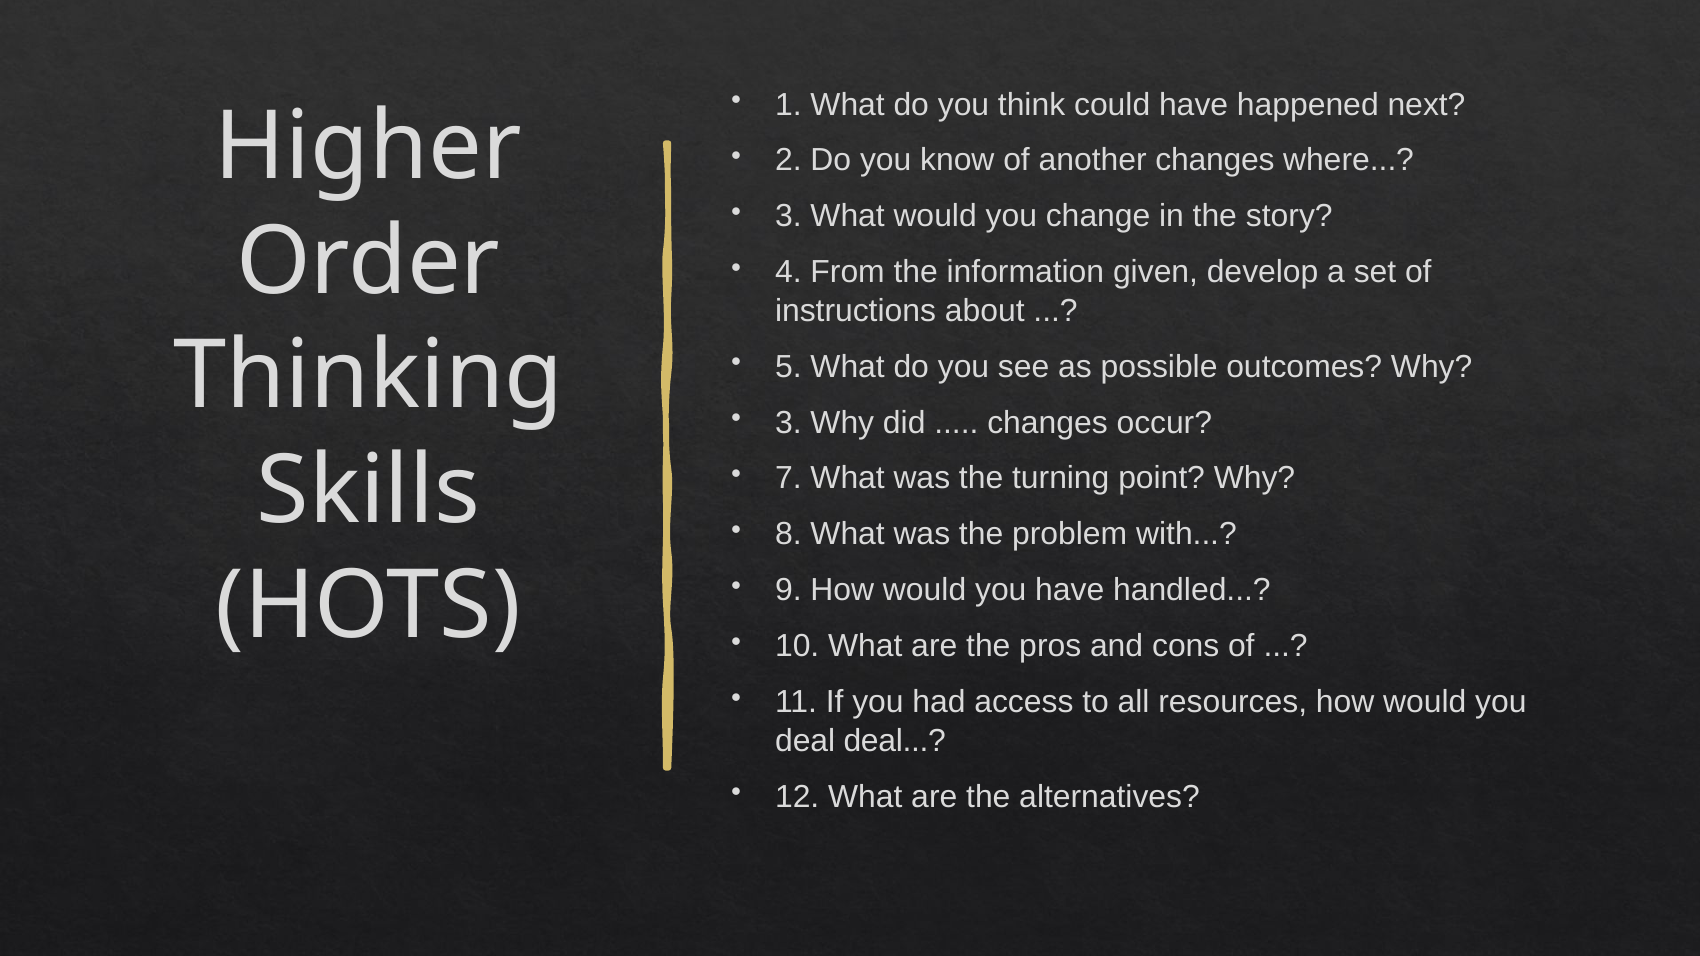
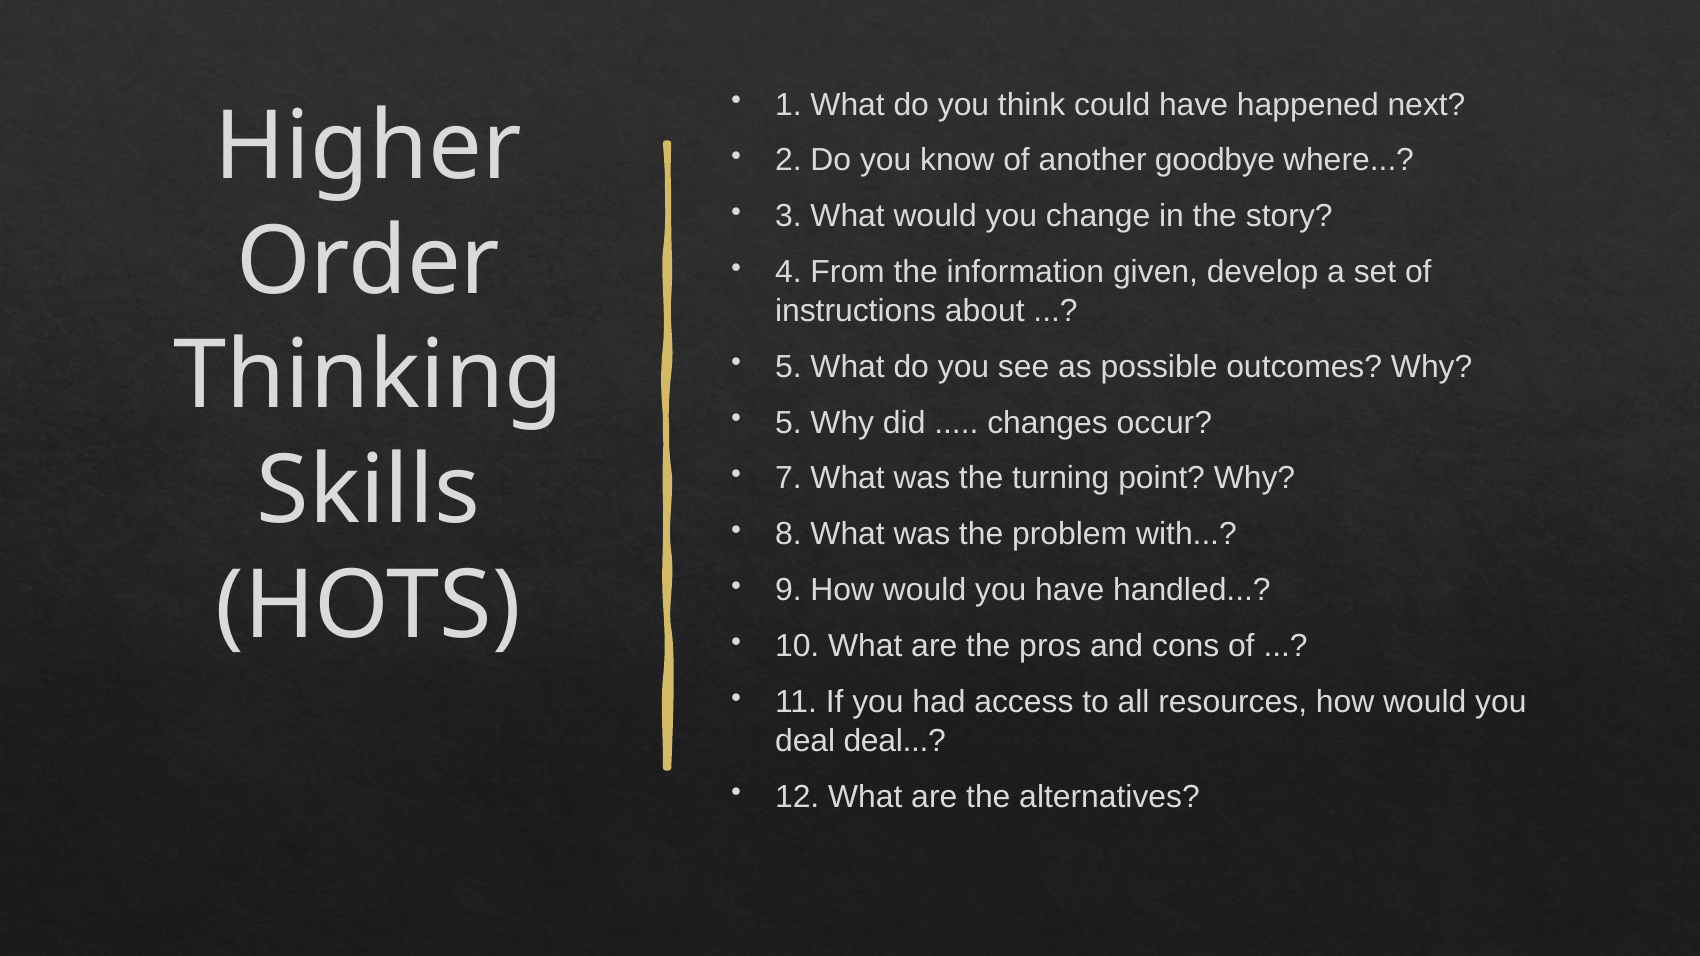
another changes: changes -> goodbye
3 at (788, 423): 3 -> 5
